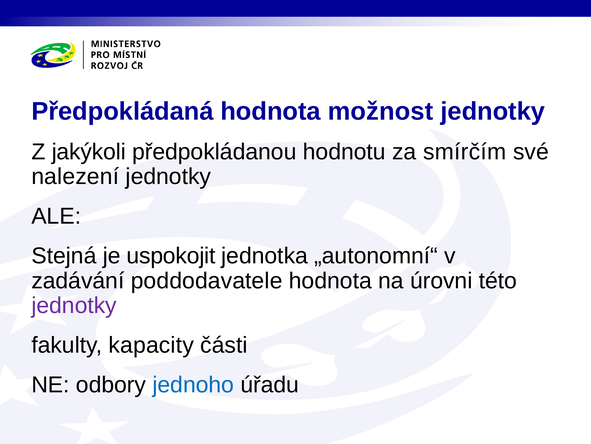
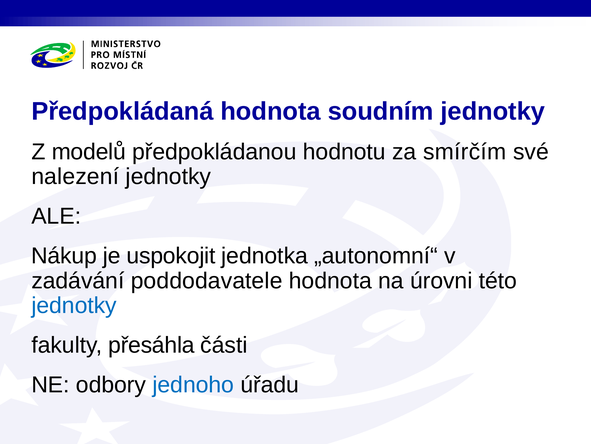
možnost: možnost -> soudním
jakýkoli: jakýkoli -> modelů
Stejná: Stejná -> Nákup
jednotky at (74, 305) colour: purple -> blue
kapacity: kapacity -> přesáhla
